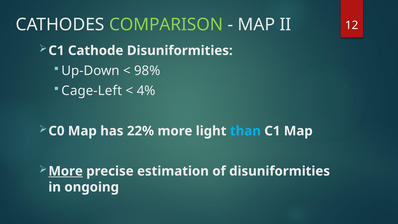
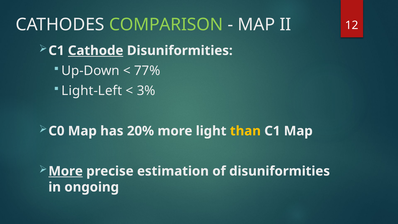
Cathode underline: none -> present
98%: 98% -> 77%
Cage-Left: Cage-Left -> Light-Left
4%: 4% -> 3%
22%: 22% -> 20%
than colour: light blue -> yellow
